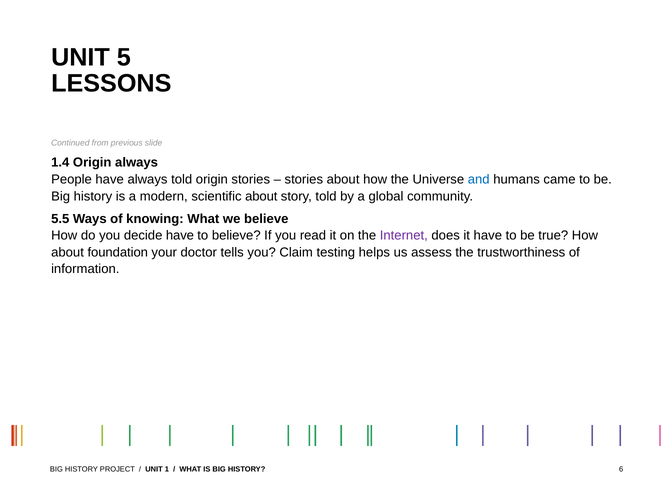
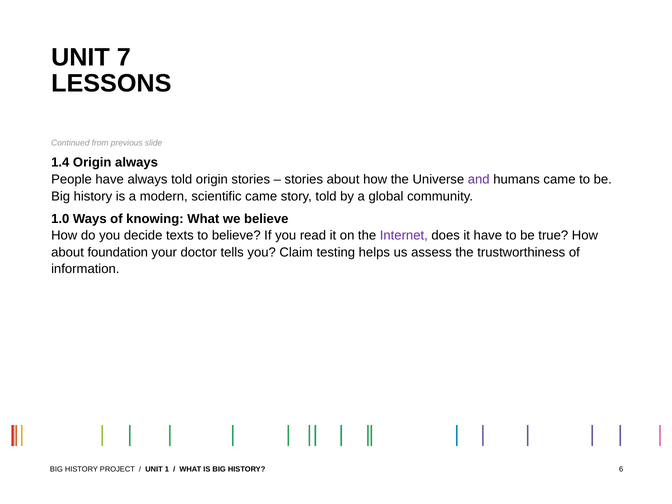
5: 5 -> 7
and colour: blue -> purple
scientific about: about -> came
5.5: 5.5 -> 1.0
decide have: have -> texts
